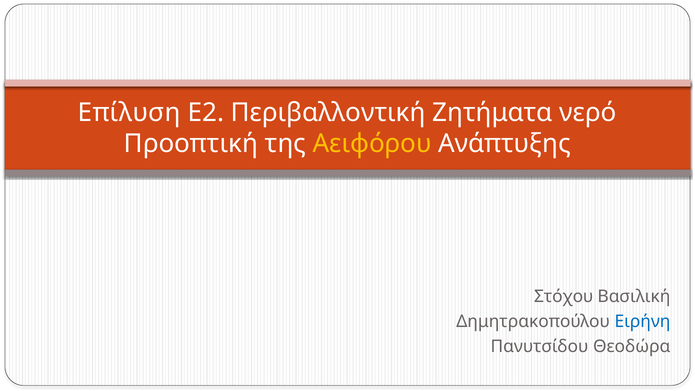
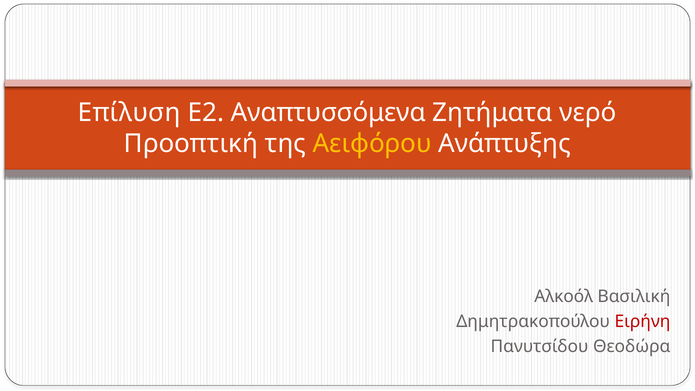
Περιβαλλοντική: Περιβαλλοντική -> Αναπτυσσόμενα
Στόχου: Στόχου -> Αλκοόλ
Ειρήνη colour: blue -> red
